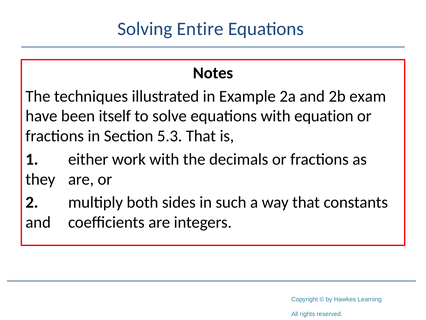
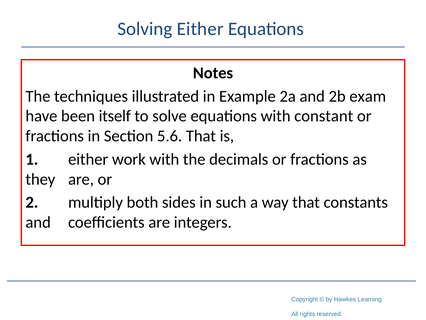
Solving Entire: Entire -> Either
equation: equation -> constant
5.3: 5.3 -> 5.6
